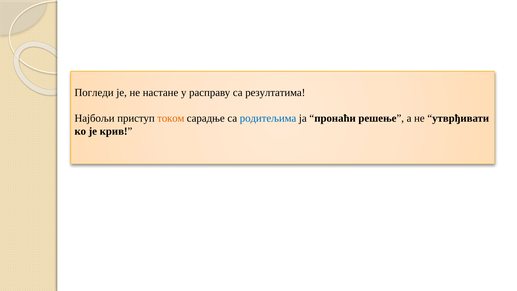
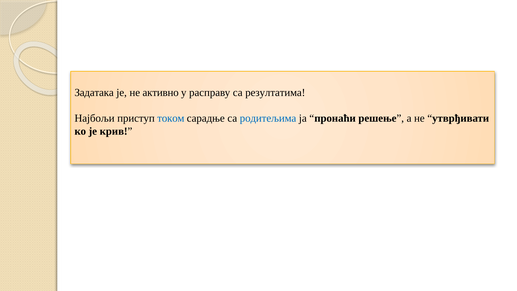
Погледи: Погледи -> Задатака
настане: настане -> активно
током colour: orange -> blue
